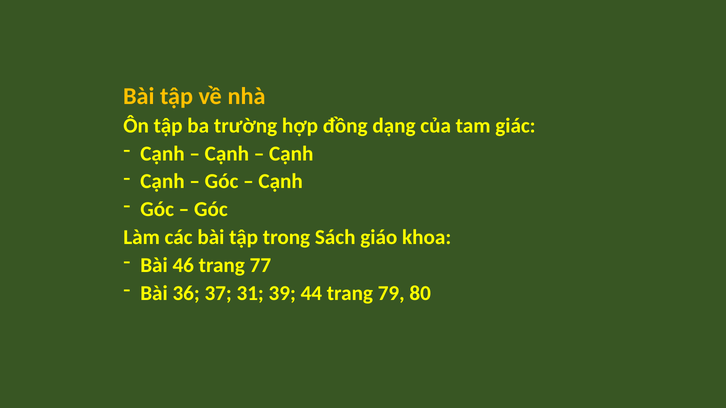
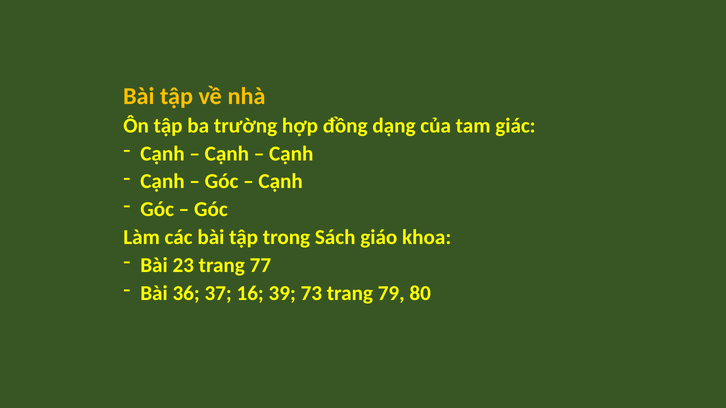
46: 46 -> 23
31: 31 -> 16
44: 44 -> 73
